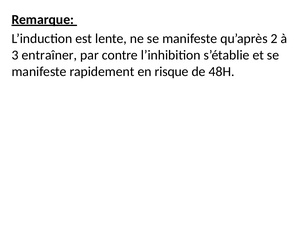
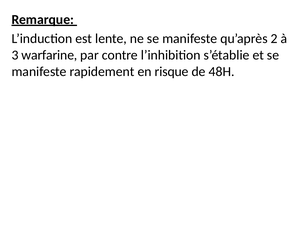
entraîner: entraîner -> warfarine
